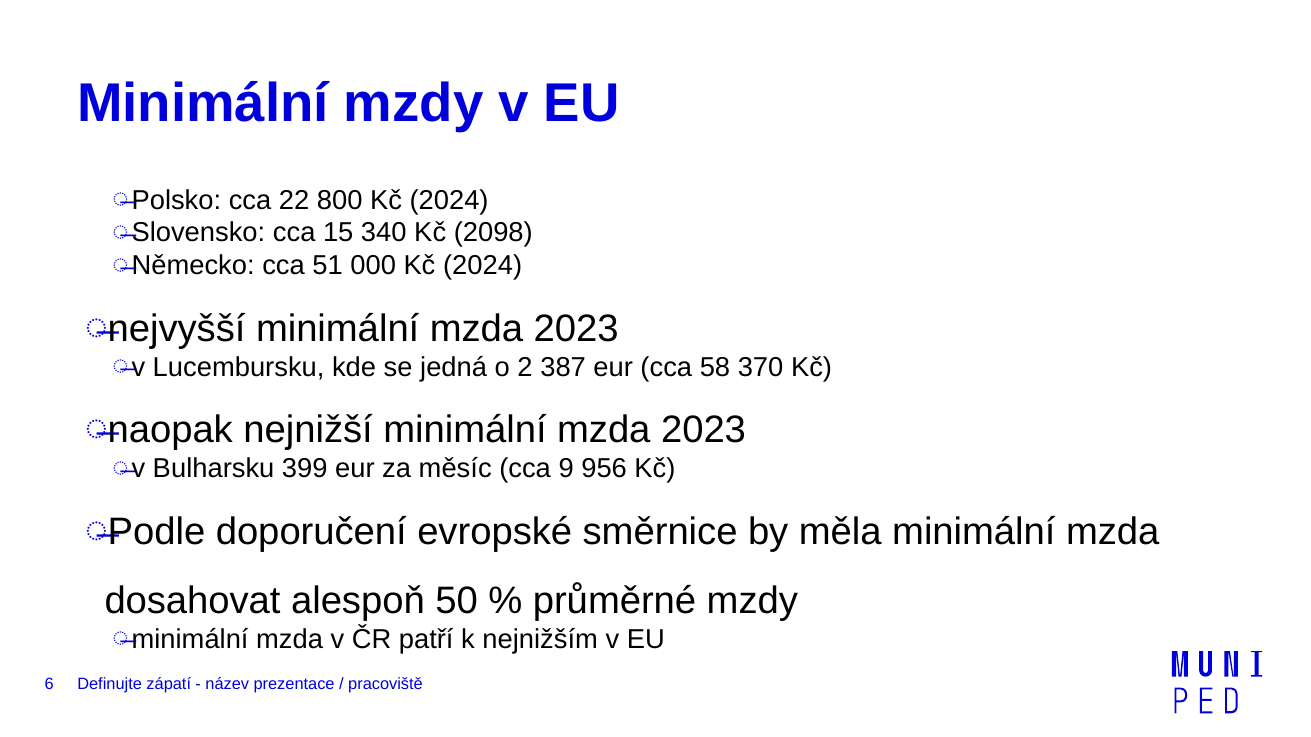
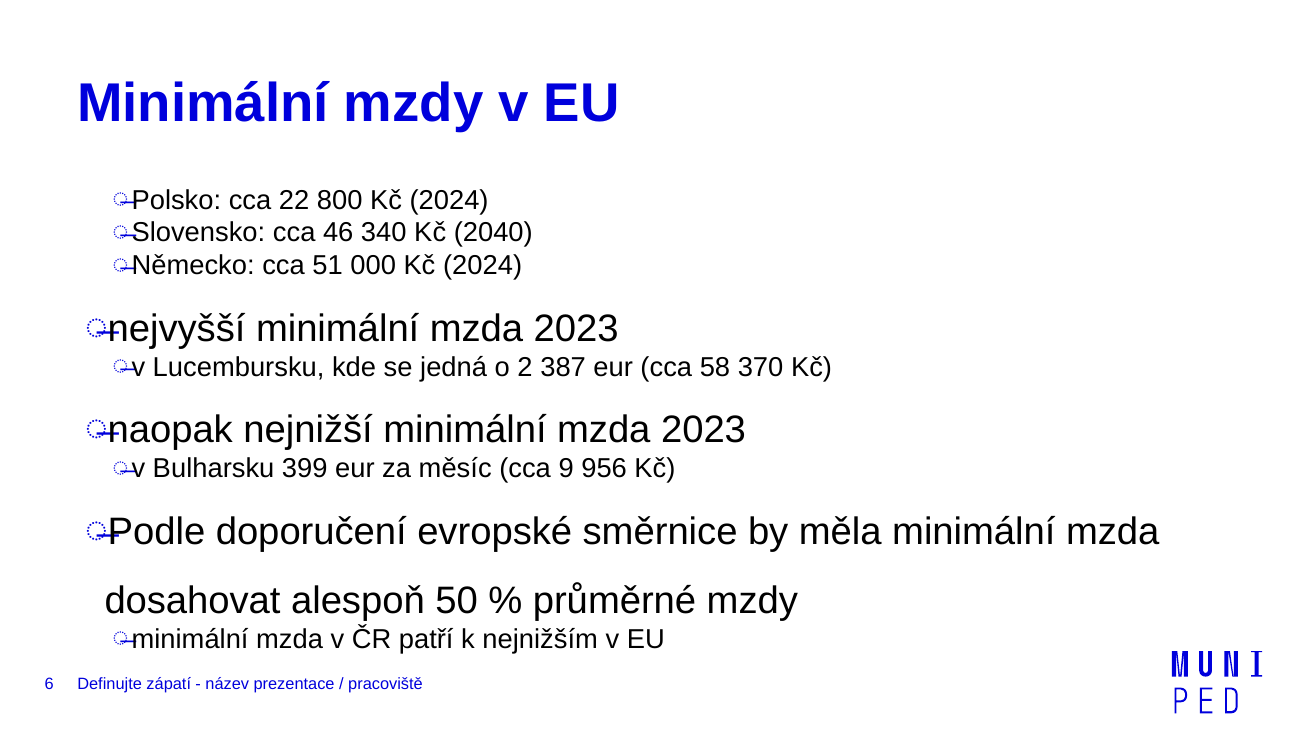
15: 15 -> 46
2098: 2098 -> 2040
